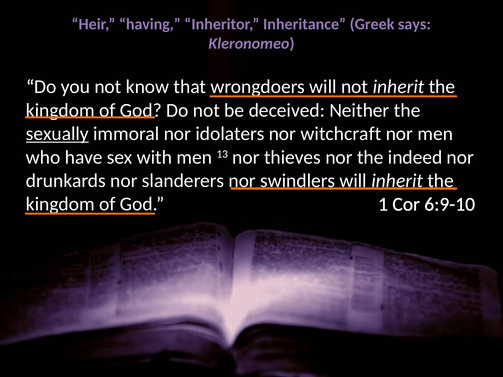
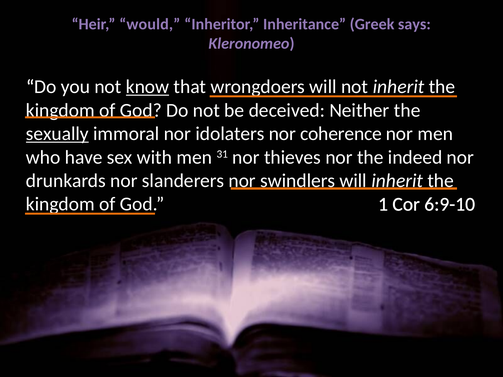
having: having -> would
know underline: none -> present
witchcraft: witchcraft -> coherence
13: 13 -> 31
